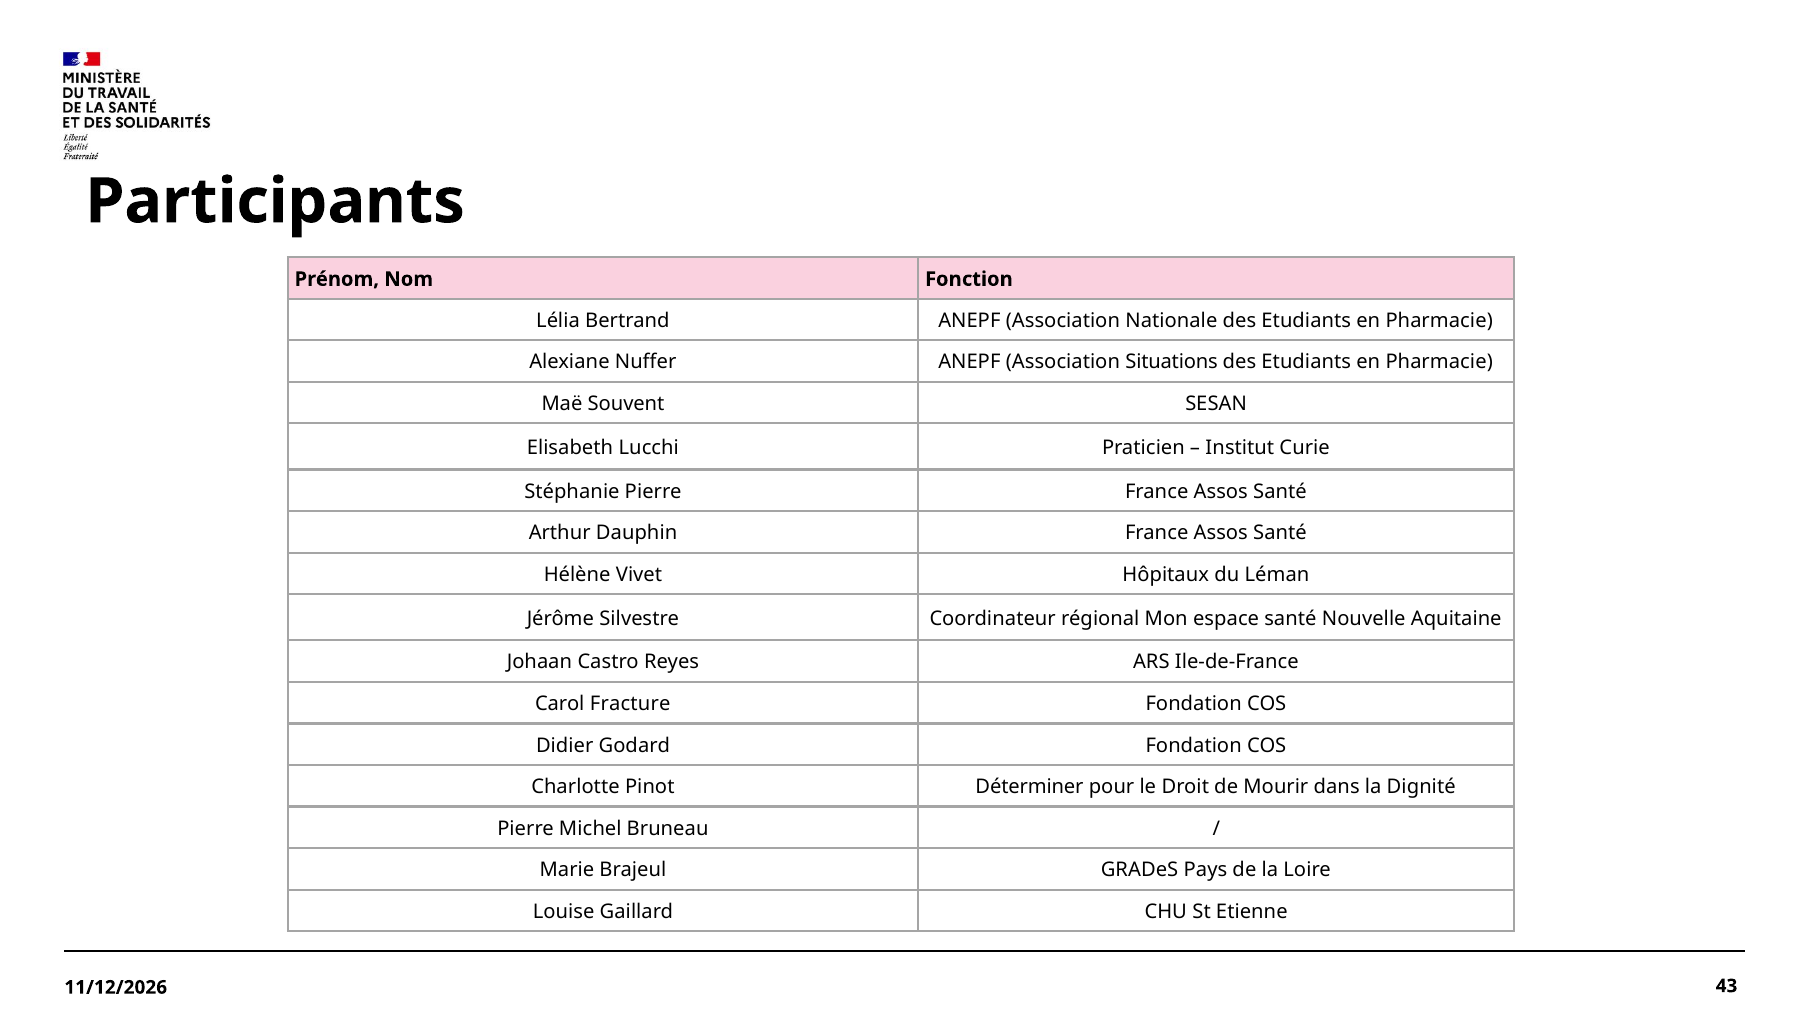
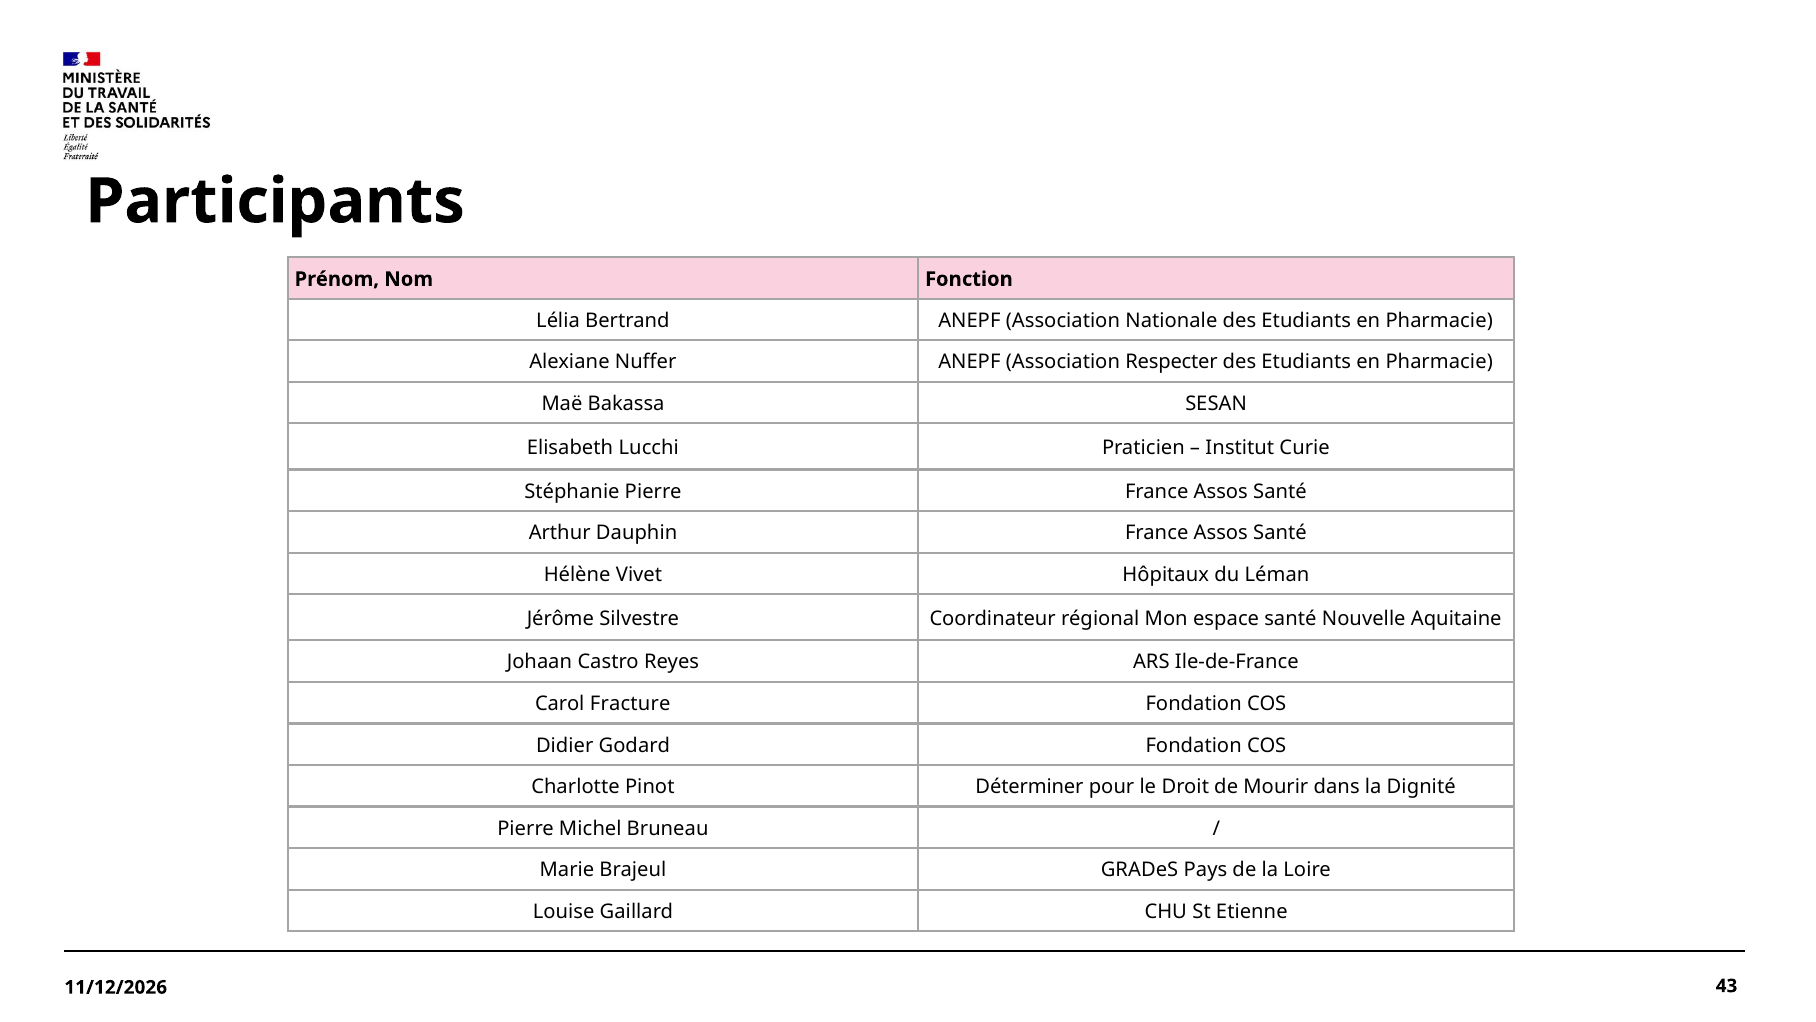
Situations: Situations -> Respecter
Souvent: Souvent -> Bakassa
